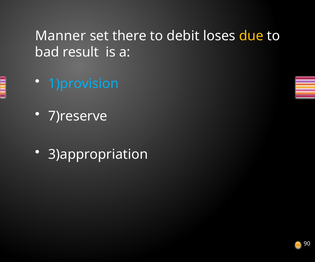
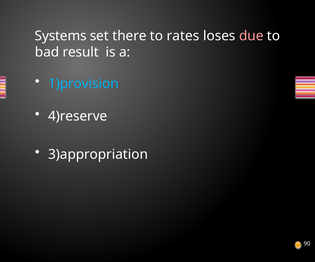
Manner: Manner -> Systems
debit: debit -> rates
due colour: yellow -> pink
7)reserve: 7)reserve -> 4)reserve
